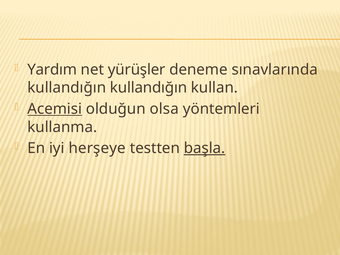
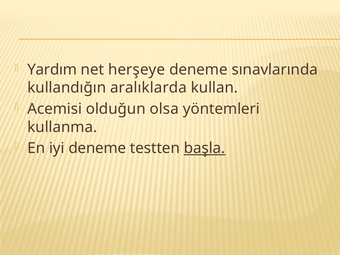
yürüşler: yürüşler -> herşeye
kullandığın kullandığın: kullandığın -> aralıklarda
Acemisi underline: present -> none
iyi herşeye: herşeye -> deneme
